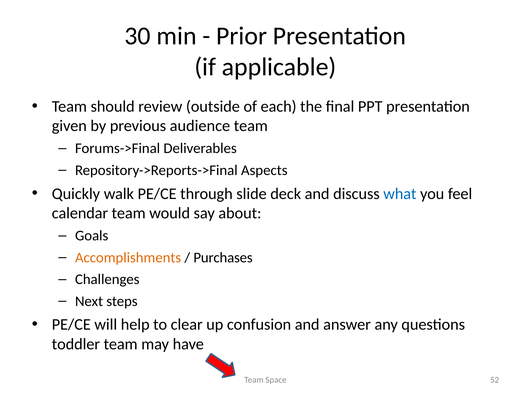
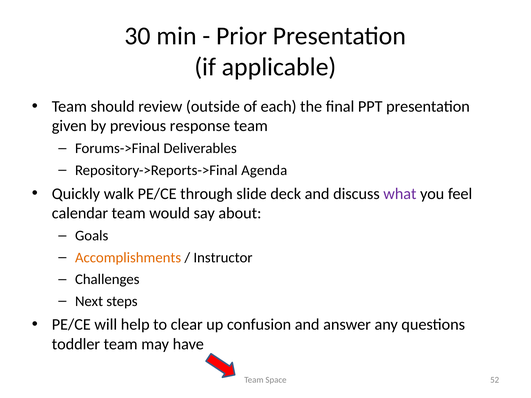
audience: audience -> response
Aspects: Aspects -> Agenda
what colour: blue -> purple
Purchases: Purchases -> Instructor
